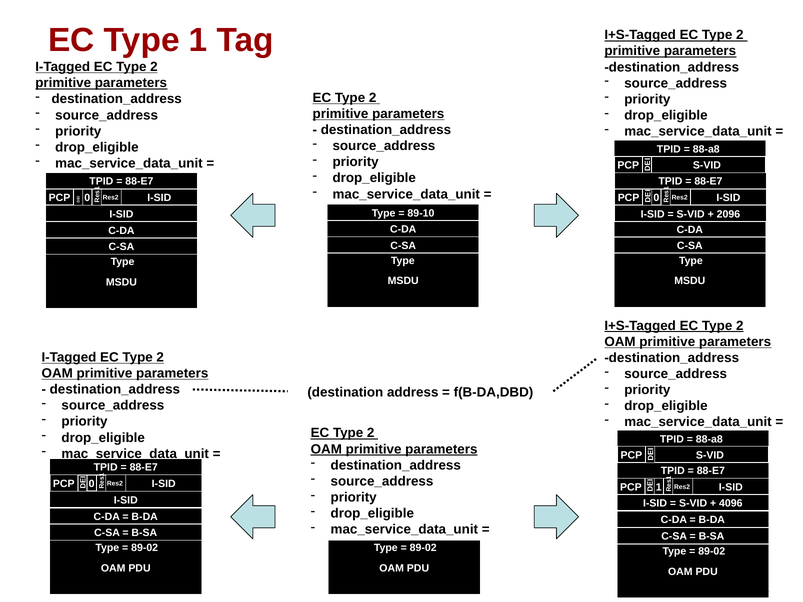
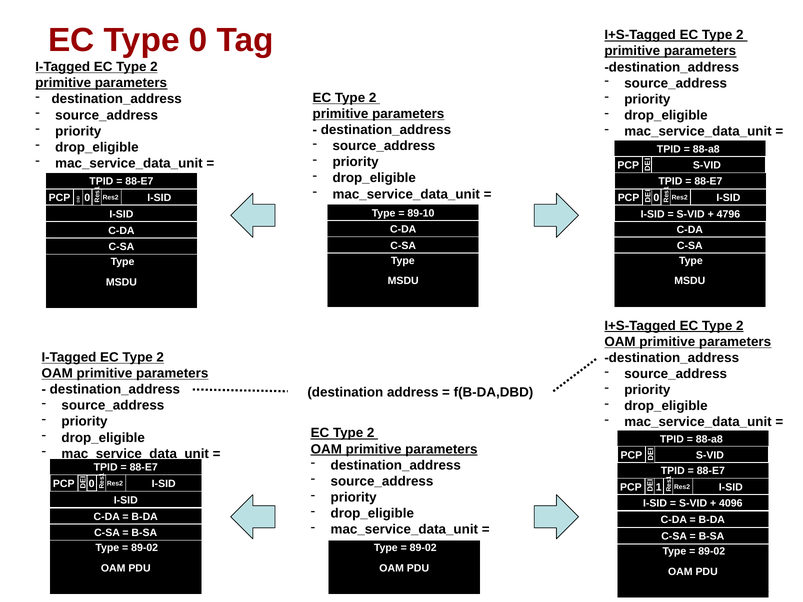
Type 1: 1 -> 0
2096: 2096 -> 4796
